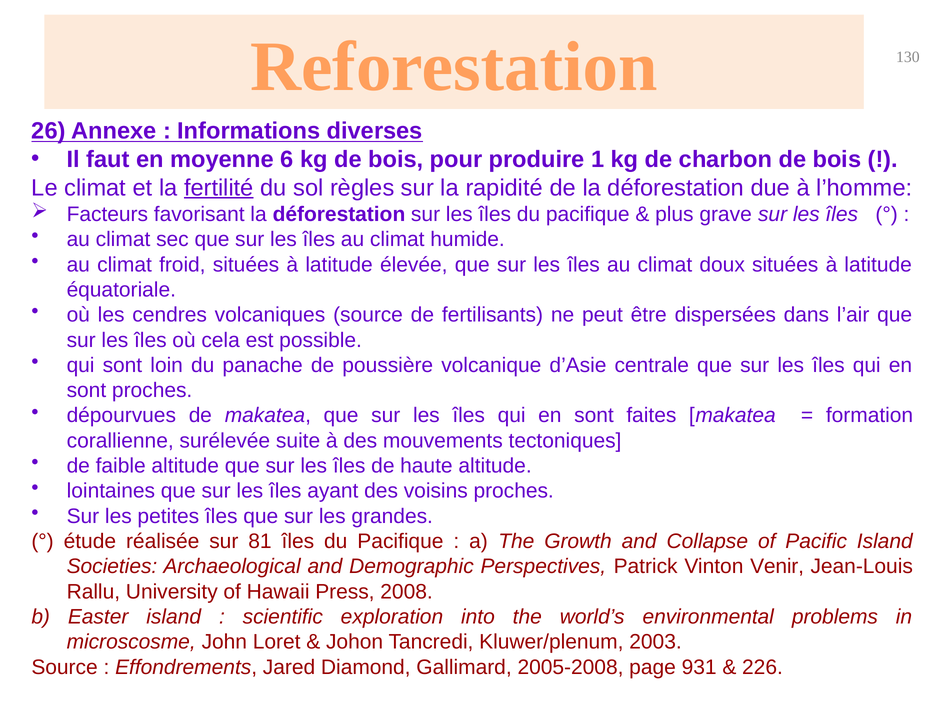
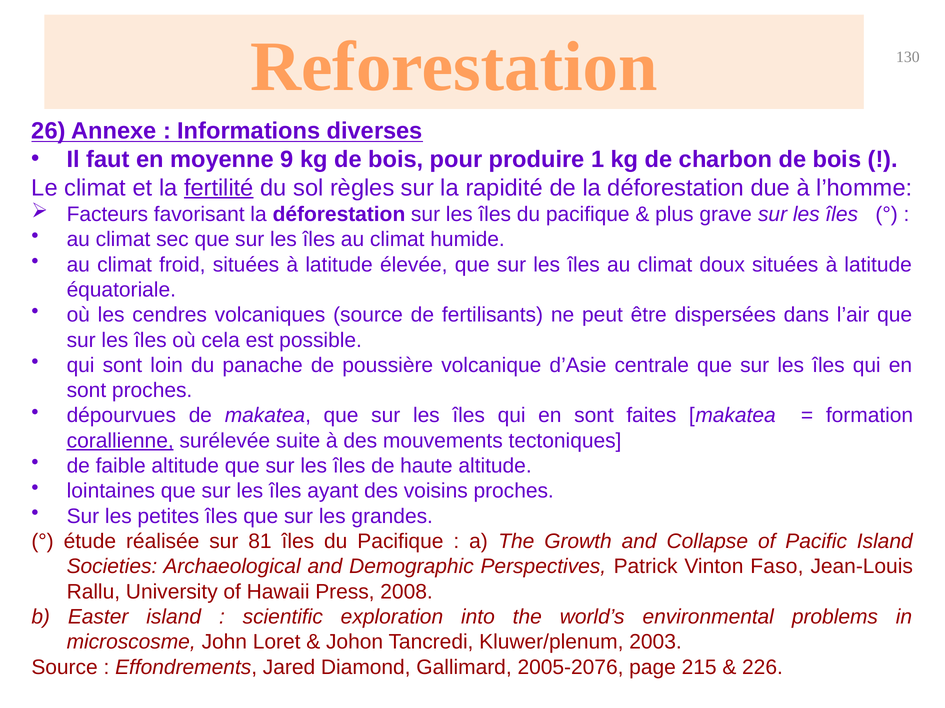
6: 6 -> 9
corallienne underline: none -> present
Venir: Venir -> Faso
2005-2008: 2005-2008 -> 2005-2076
931: 931 -> 215
